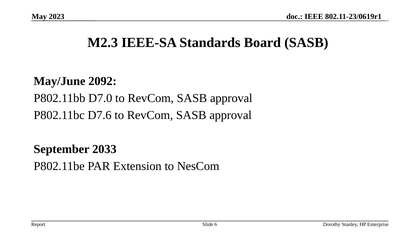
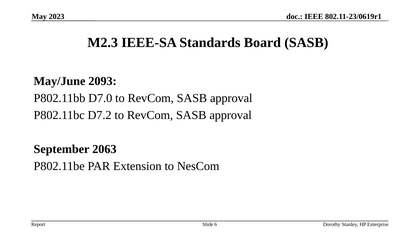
2092: 2092 -> 2093
D7.6: D7.6 -> D7.2
2033: 2033 -> 2063
